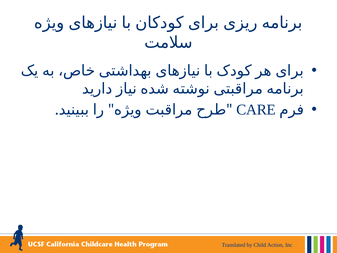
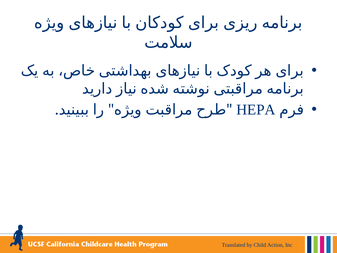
CARE: CARE -> HEPA
